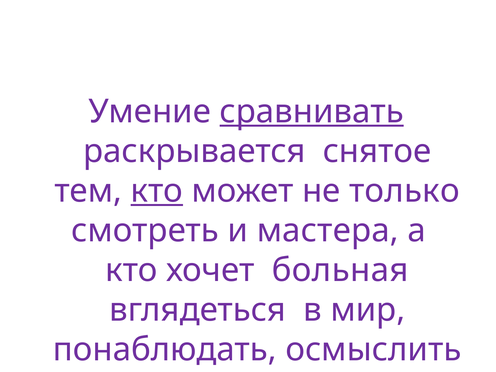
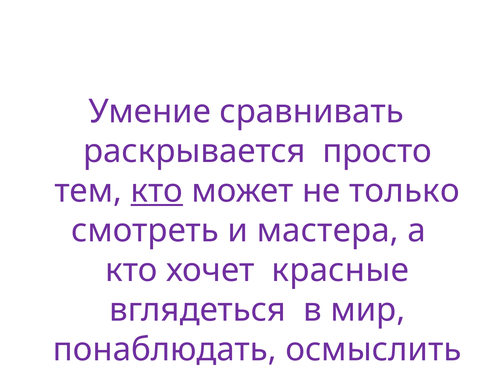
сравнивать underline: present -> none
снятое: снятое -> просто
больная: больная -> красные
